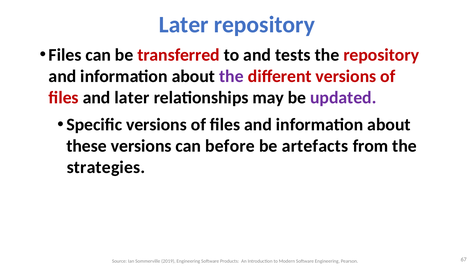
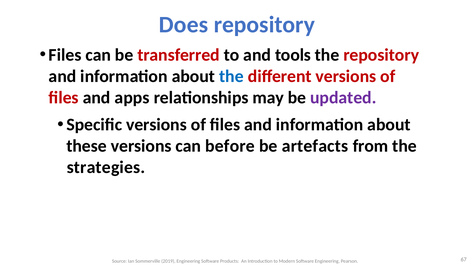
Later at (184, 25): Later -> Does
tests: tests -> tools
the at (231, 76) colour: purple -> blue
and later: later -> apps
